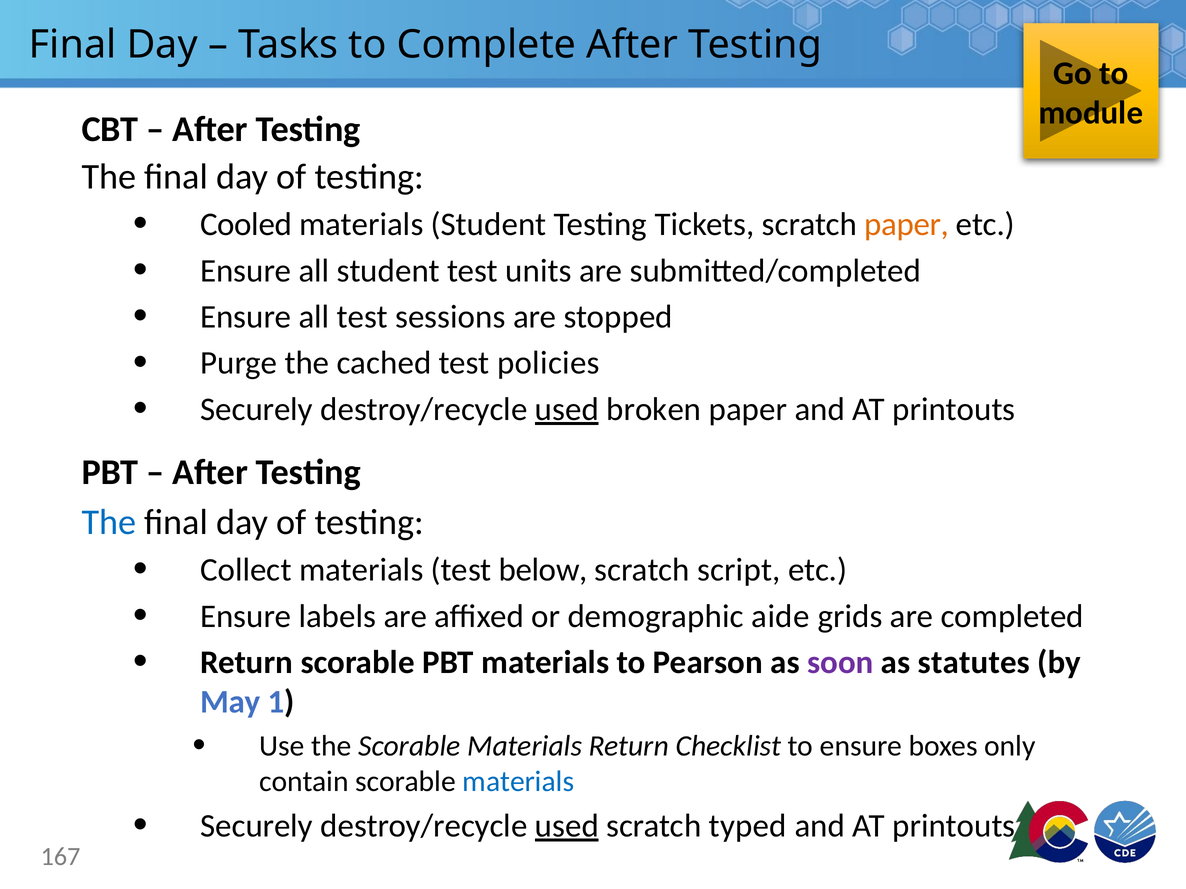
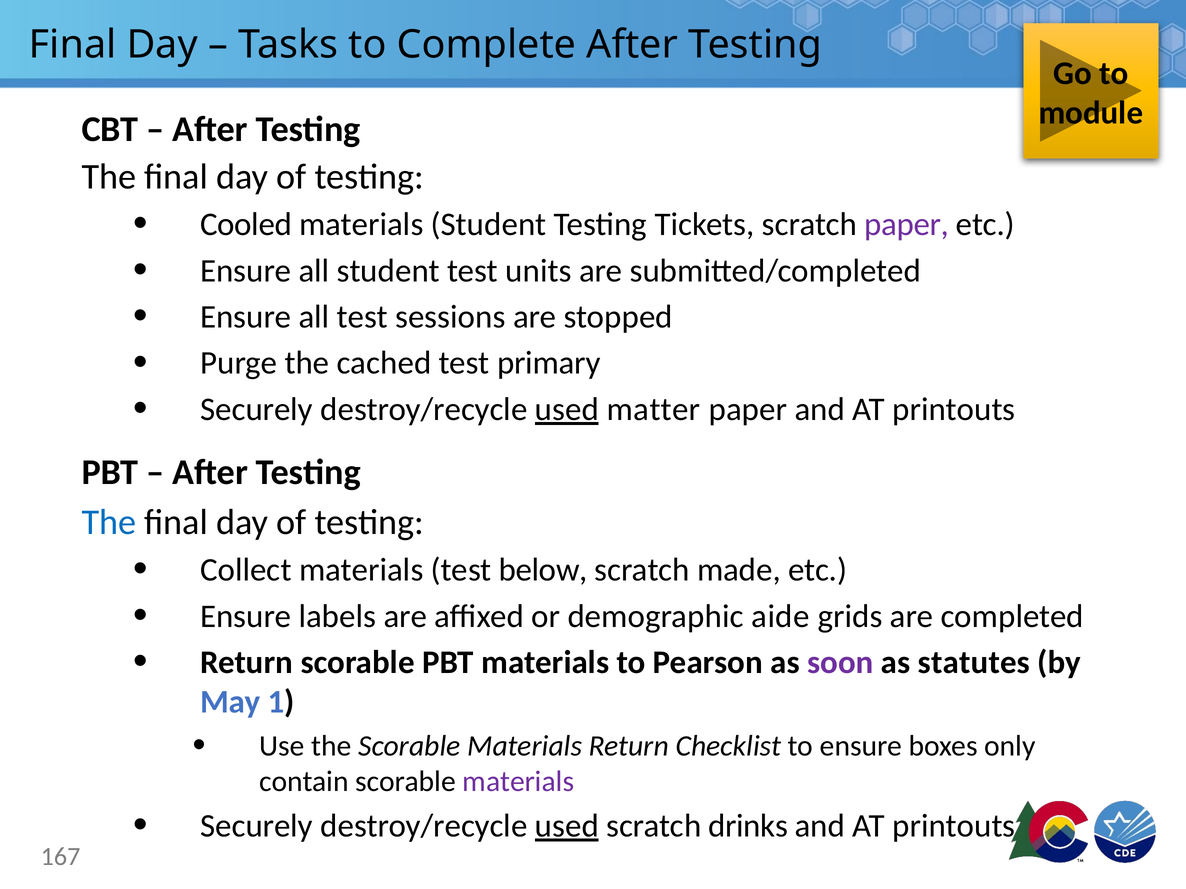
paper at (907, 225) colour: orange -> purple
policies: policies -> primary
broken: broken -> matter
script: script -> made
materials at (518, 782) colour: blue -> purple
typed: typed -> drinks
